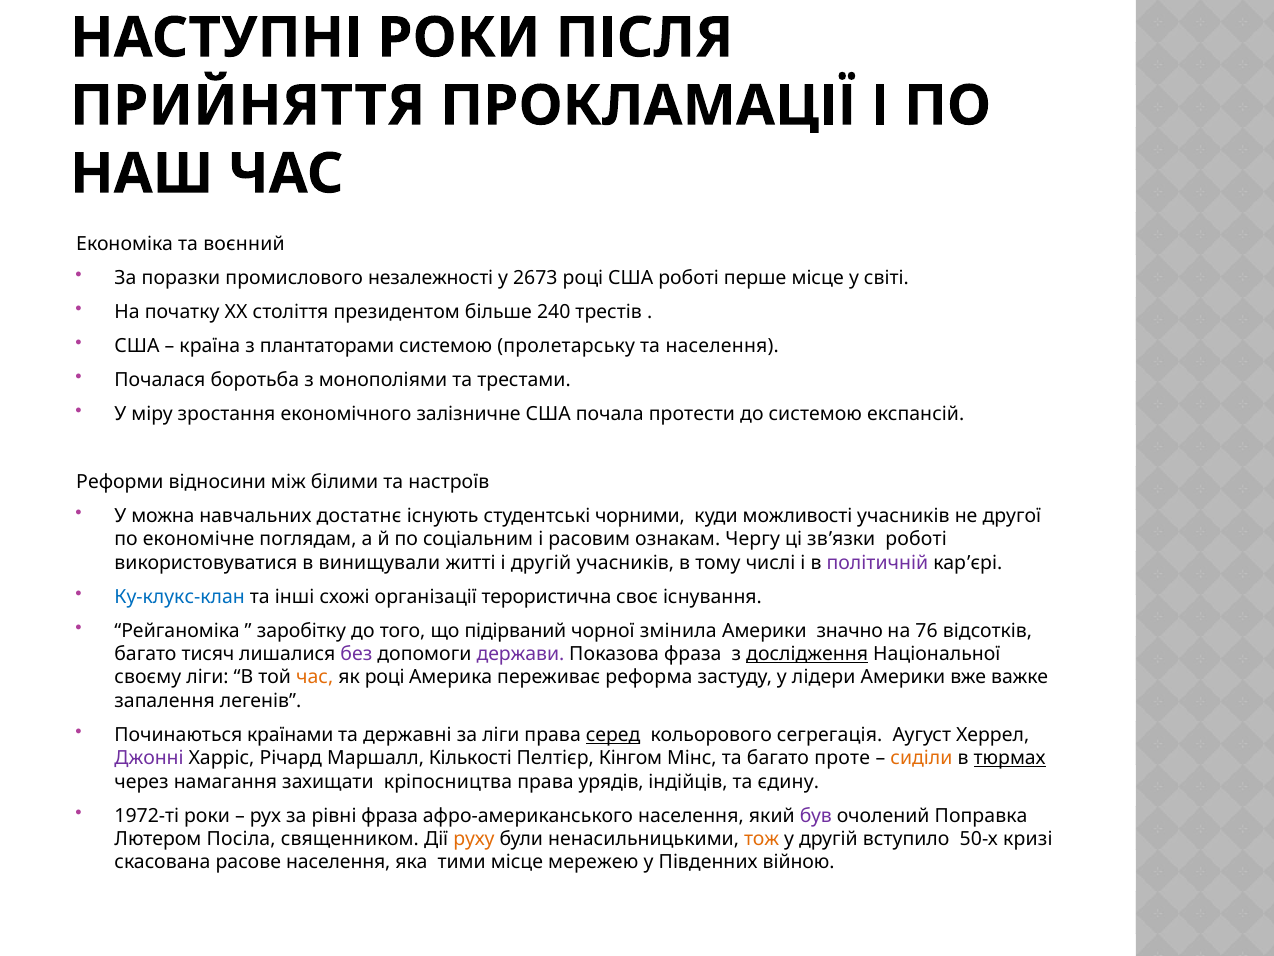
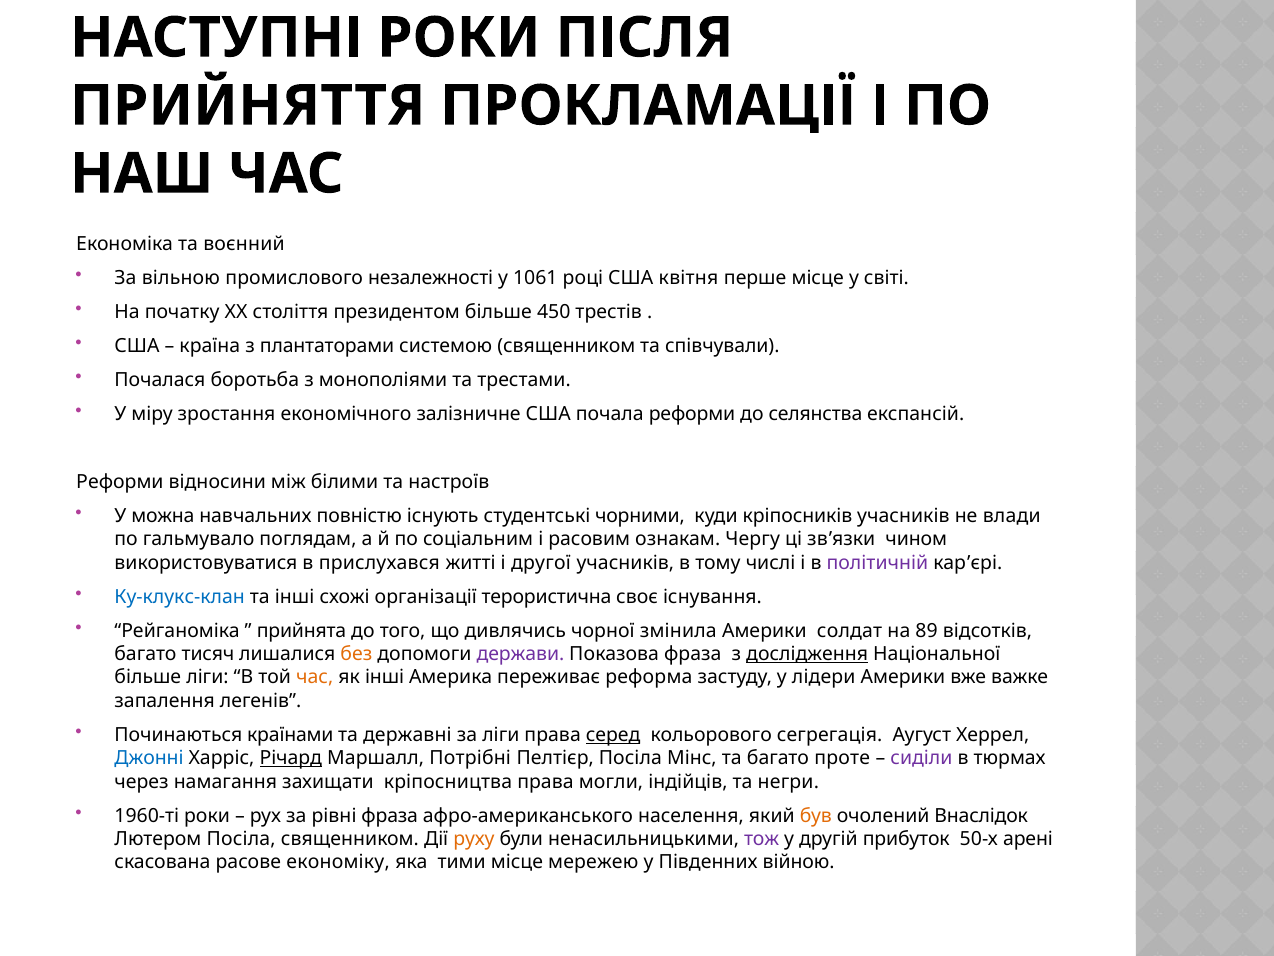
поразки: поразки -> вільною
2673: 2673 -> 1061
США роботі: роботі -> квітня
240: 240 -> 450
системою пролетарську: пролетарську -> священником
та населення: населення -> співчували
почала протести: протести -> реформи
до системою: системою -> селянства
достатнє: достатнє -> повністю
можливості: можливості -> кріпосників
другої: другої -> влади
економічне: економічне -> гальмувало
зв’язки роботі: роботі -> чином
винищували: винищували -> прислухався
і другій: другій -> другої
заробітку: заробітку -> прийнята
підірваний: підірваний -> дивлячись
значно: значно -> солдат
76: 76 -> 89
без colour: purple -> orange
своєму at (148, 677): своєму -> більше
як році: році -> інші
Джонні colour: purple -> blue
Річард underline: none -> present
Кількості: Кількості -> Потрібні
Пелтієр Кінгом: Кінгом -> Посіла
сиділи colour: orange -> purple
тюрмах underline: present -> none
урядів: урядів -> могли
єдину: єдину -> негри
1972-ті: 1972-ті -> 1960-ті
був colour: purple -> orange
Поправка: Поправка -> Внаслідок
тож colour: orange -> purple
вступило: вступило -> прибуток
кризі: кризі -> арені
расове населення: населення -> економіку
